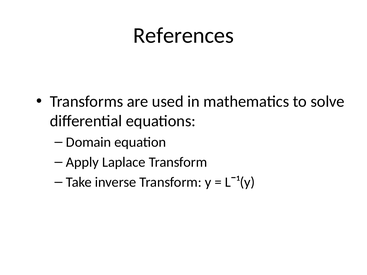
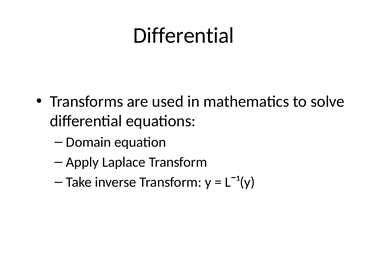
References at (183, 36): References -> Differential
